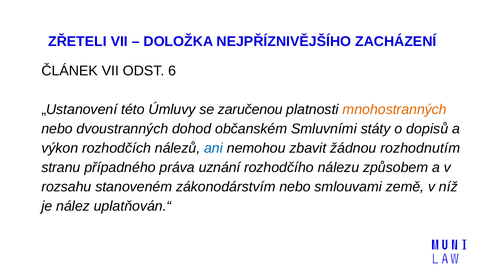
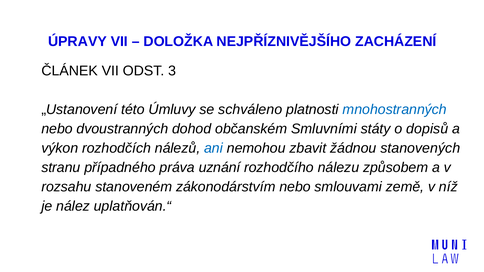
ZŘETELI: ZŘETELI -> ÚPRAVY
6: 6 -> 3
zaručenou: zaručenou -> schváleno
mnohostranných colour: orange -> blue
rozhodnutím: rozhodnutím -> stanovených
